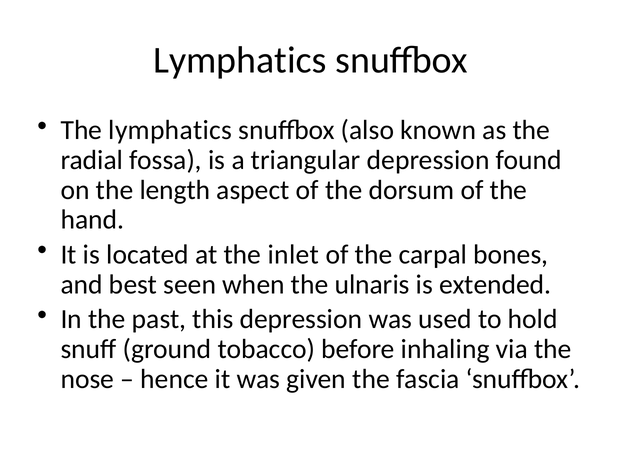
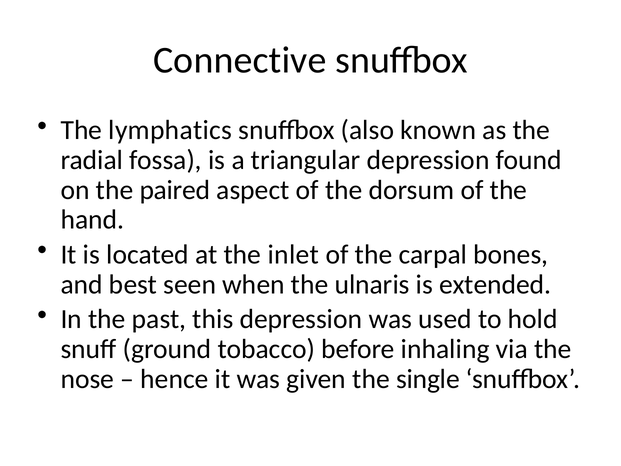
Lymphatics at (240, 60): Lymphatics -> Connective
length: length -> paired
fascia: fascia -> single
